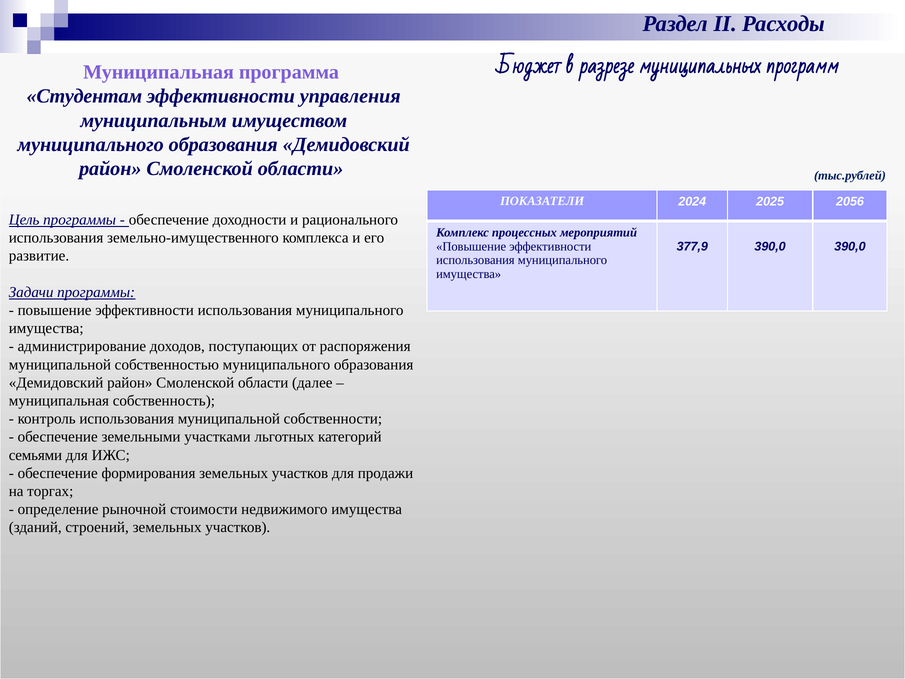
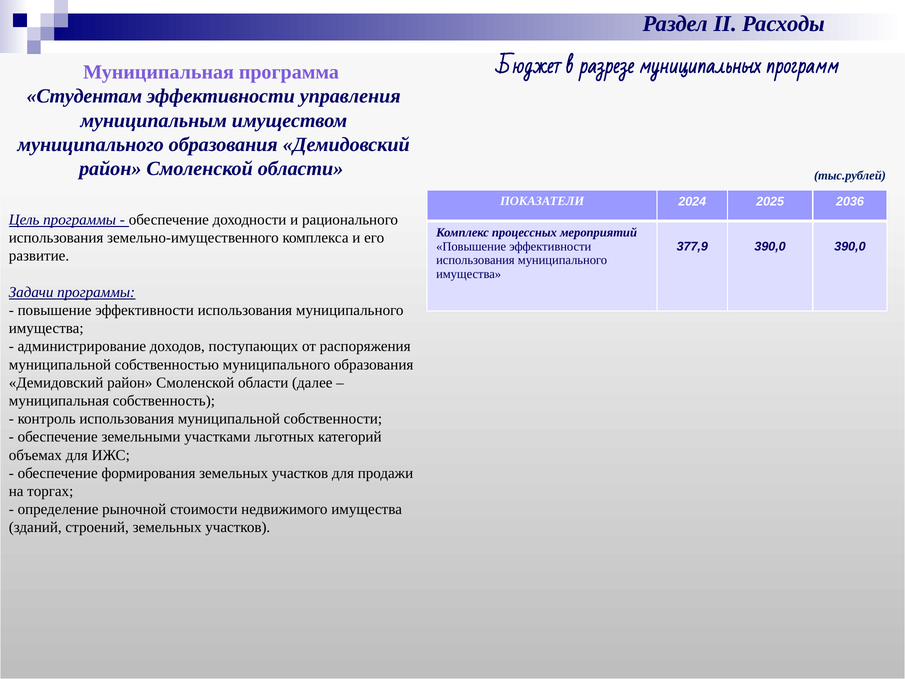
2056: 2056 -> 2036
семьями: семьями -> объемах
